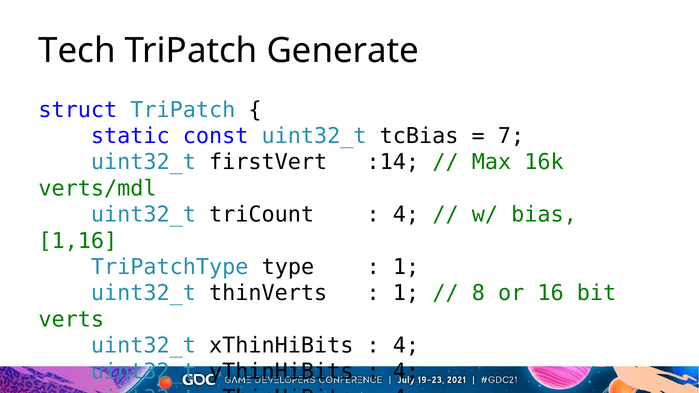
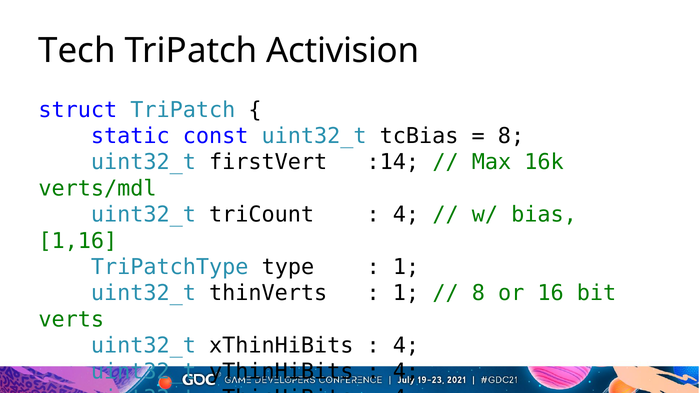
Generate: Generate -> Activision
7 at (511, 136): 7 -> 8
